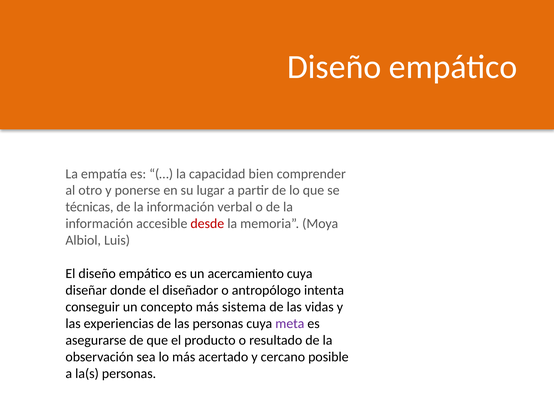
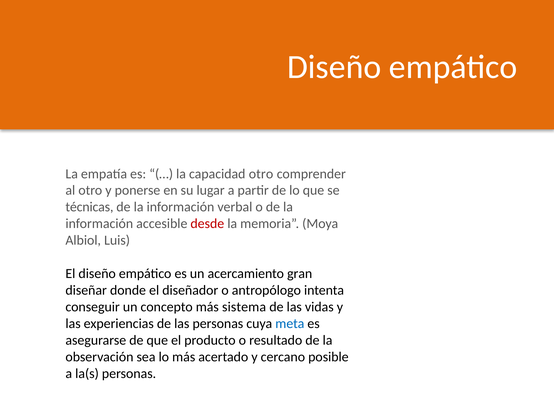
capacidad bien: bien -> otro
acercamiento cuya: cuya -> gran
meta colour: purple -> blue
